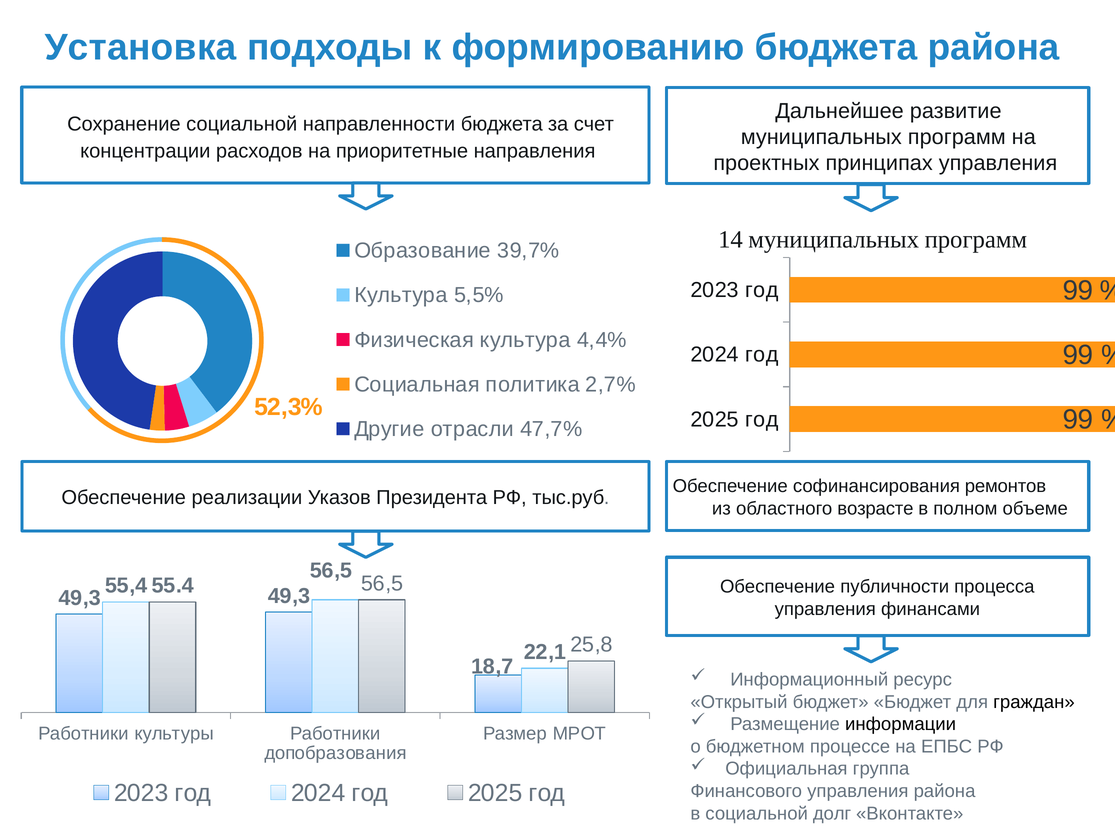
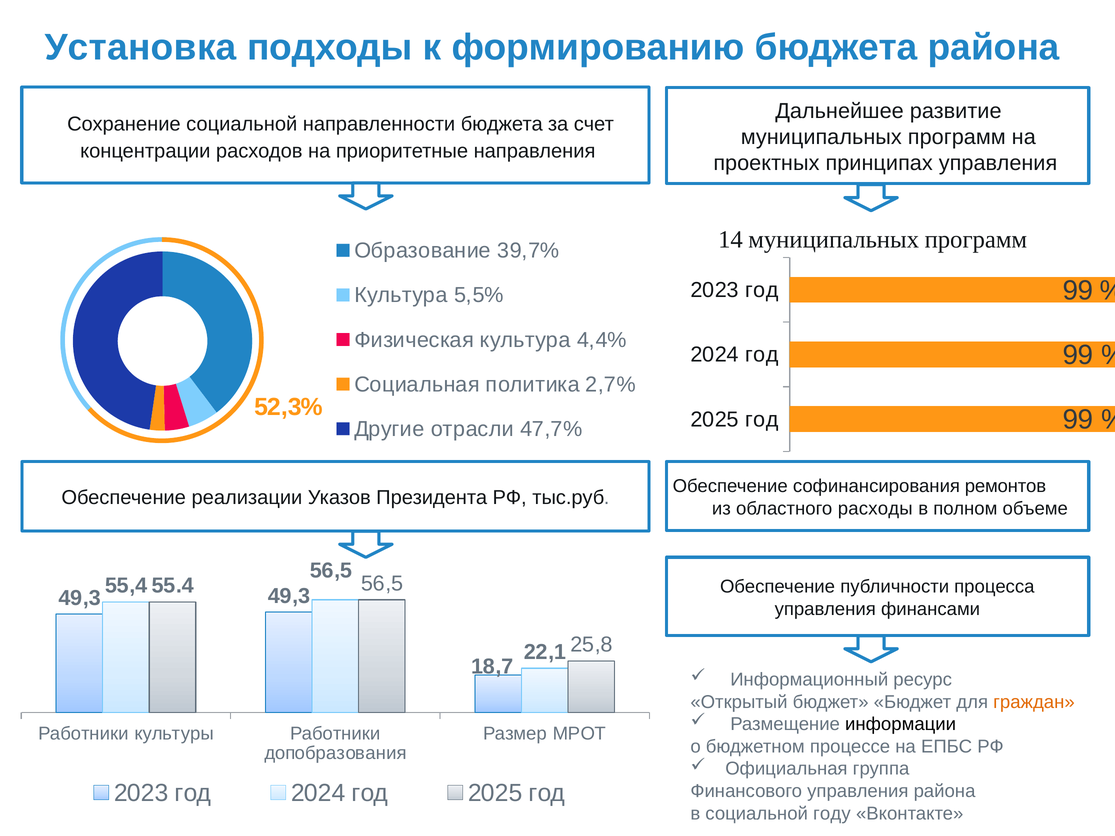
возрасте: возрасте -> расходы
граждан colour: black -> orange
долг: долг -> году
